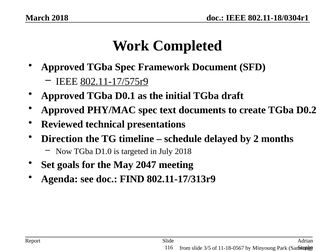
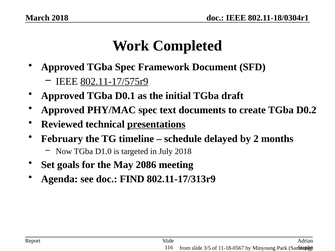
presentations underline: none -> present
Direction: Direction -> February
2047: 2047 -> 2086
